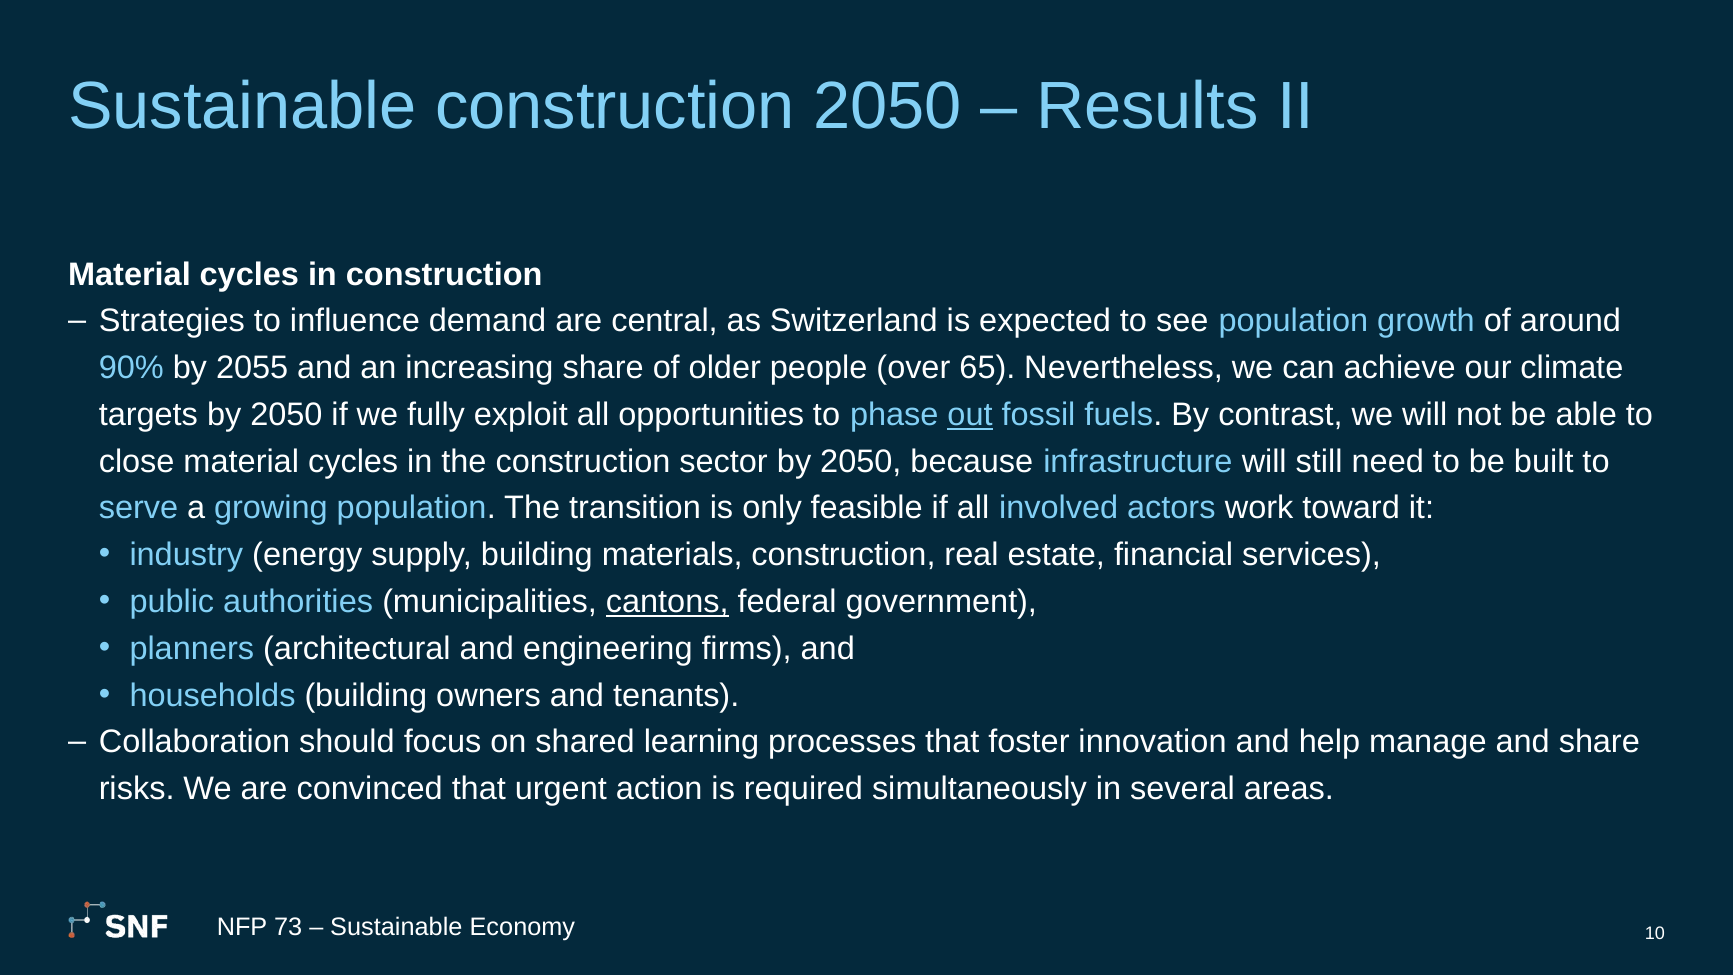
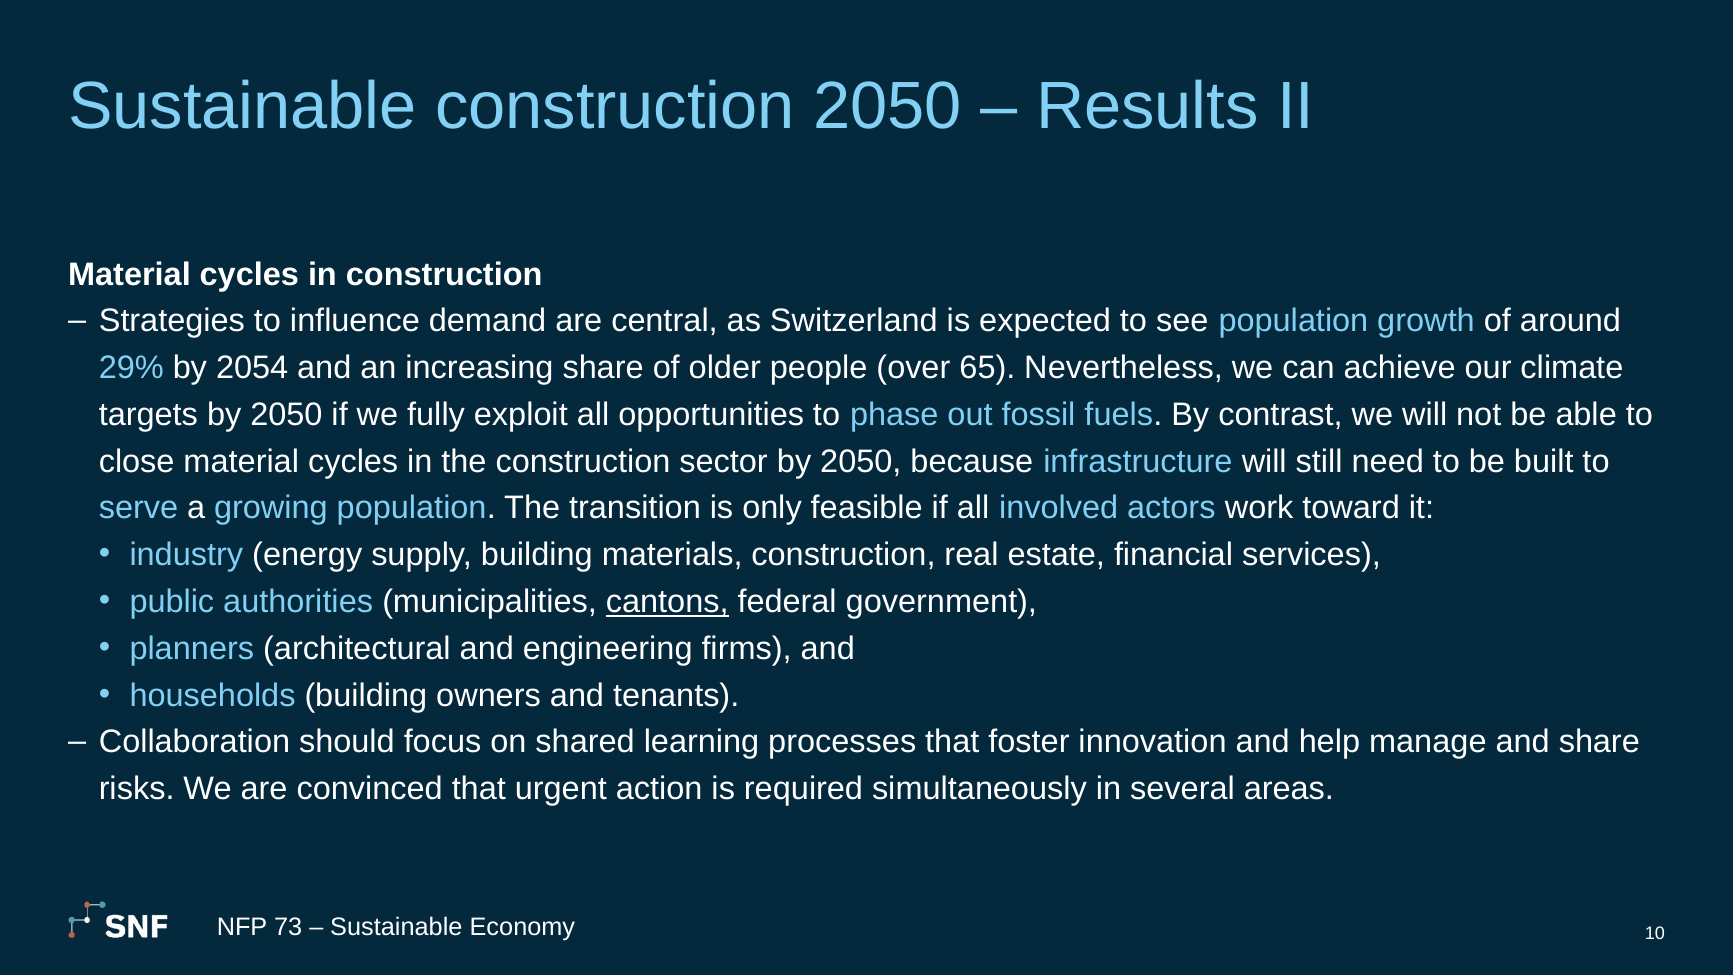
90%: 90% -> 29%
2055: 2055 -> 2054
out underline: present -> none
